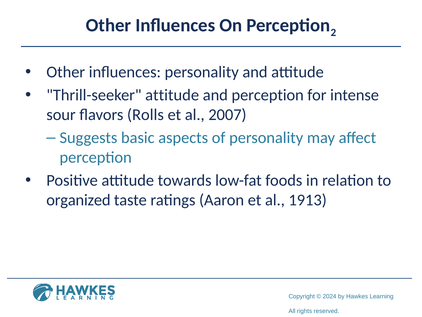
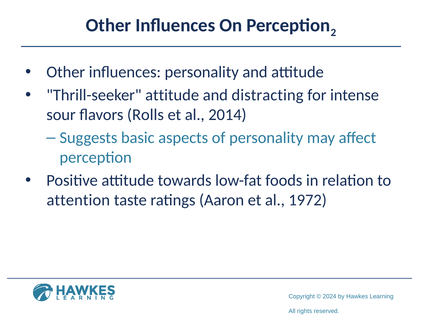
and perception: perception -> distracting
2007: 2007 -> 2014
organized: organized -> attention
1913: 1913 -> 1972
